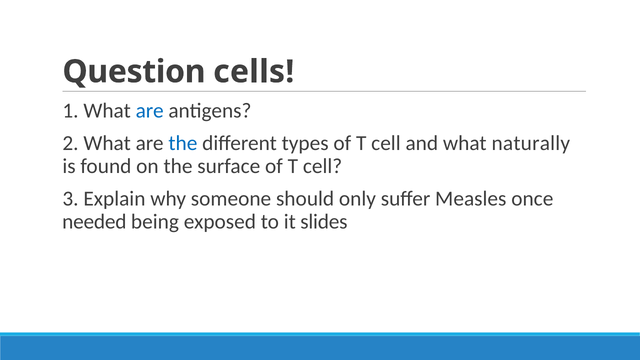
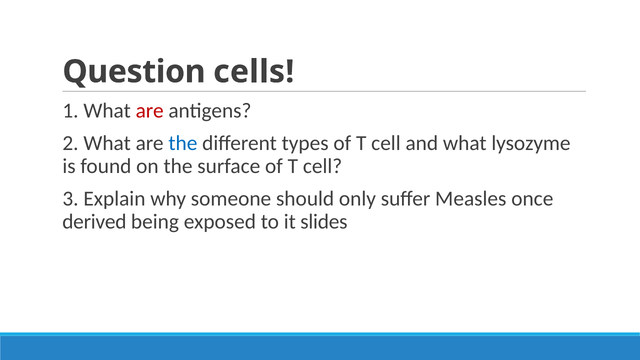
are at (150, 111) colour: blue -> red
naturally: naturally -> lysozyme
needed: needed -> derived
